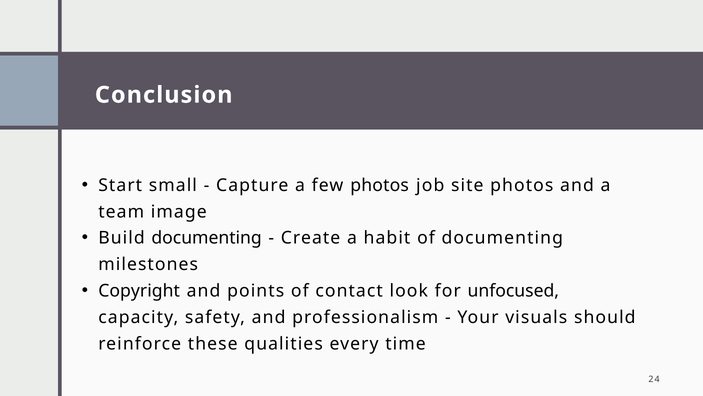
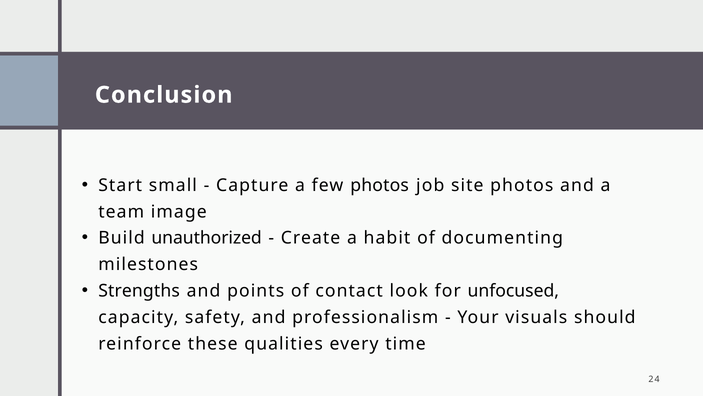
Build documenting: documenting -> unauthorized
Copyright: Copyright -> Strengths
